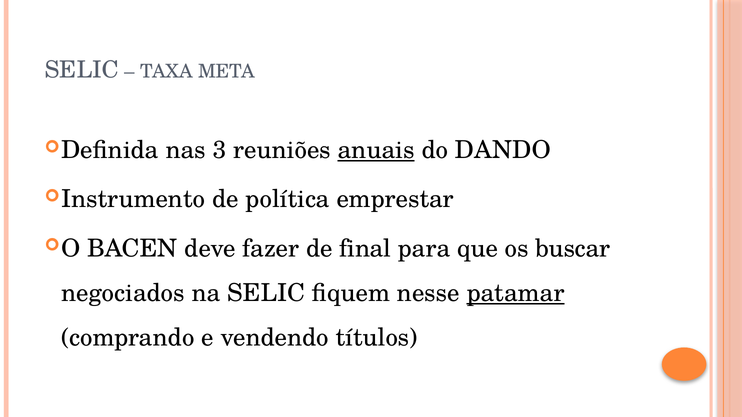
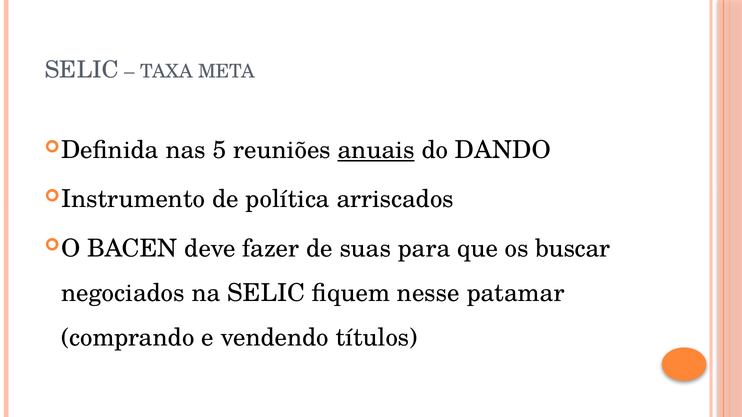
3: 3 -> 5
emprestar: emprestar -> arriscados
final: final -> suas
patamar underline: present -> none
